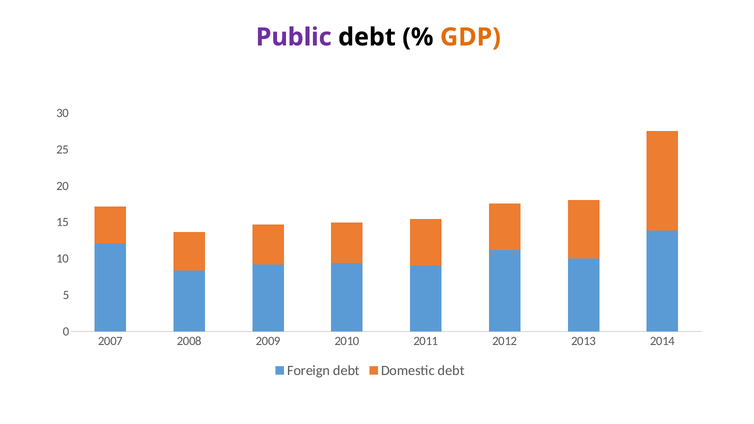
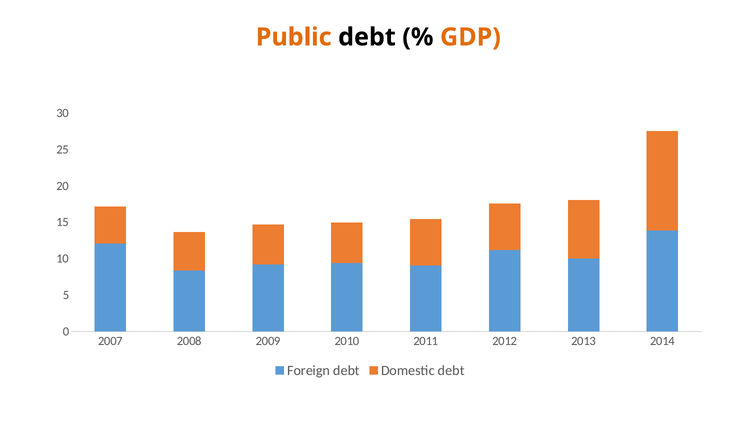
Public colour: purple -> orange
